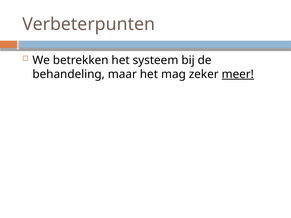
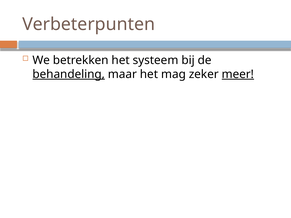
behandeling underline: none -> present
